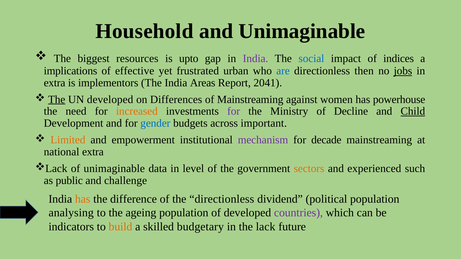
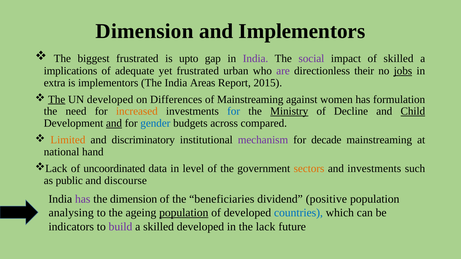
Household at (145, 31): Household -> Dimension
and Unimaginable: Unimaginable -> Implementors
biggest resources: resources -> frustrated
social colour: blue -> purple
of indices: indices -> skilled
effective: effective -> adequate
are colour: blue -> purple
then: then -> their
2041: 2041 -> 2015
powerhouse: powerhouse -> formulation
for at (234, 111) colour: purple -> blue
Ministry underline: none -> present
and at (114, 123) underline: none -> present
important: important -> compared
empowerment: empowerment -> discriminatory
national extra: extra -> hand
of unimaginable: unimaginable -> uncoordinated
and experienced: experienced -> investments
challenge: challenge -> discourse
has at (83, 199) colour: orange -> purple
the difference: difference -> dimension
the directionless: directionless -> beneficiaries
political: political -> positive
population at (184, 213) underline: none -> present
countries colour: purple -> blue
build colour: orange -> purple
skilled budgetary: budgetary -> developed
